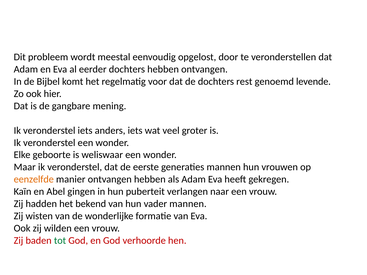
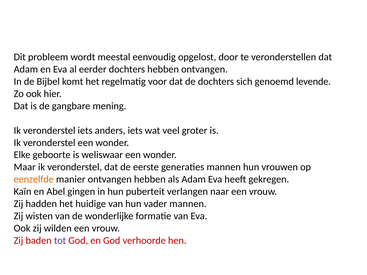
rest: rest -> sich
bekend: bekend -> huidige
tot colour: green -> purple
